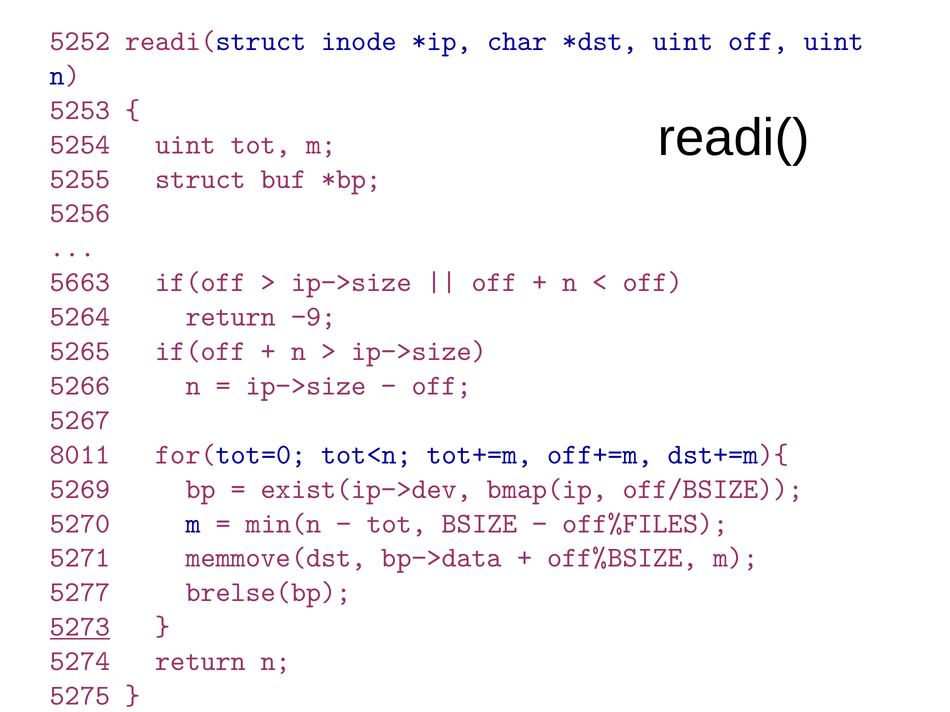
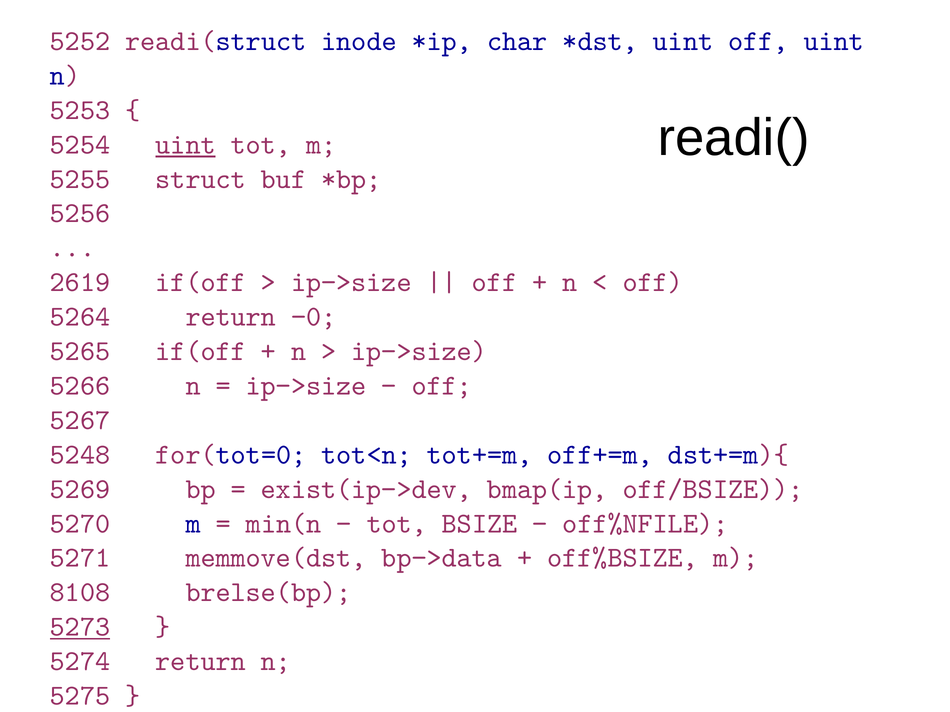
uint at (186, 144) underline: none -> present
5663: 5663 -> 2619
−9: −9 -> −0
8011: 8011 -> 5248
off%FILES: off%FILES -> off%NFILE
5277: 5277 -> 8108
